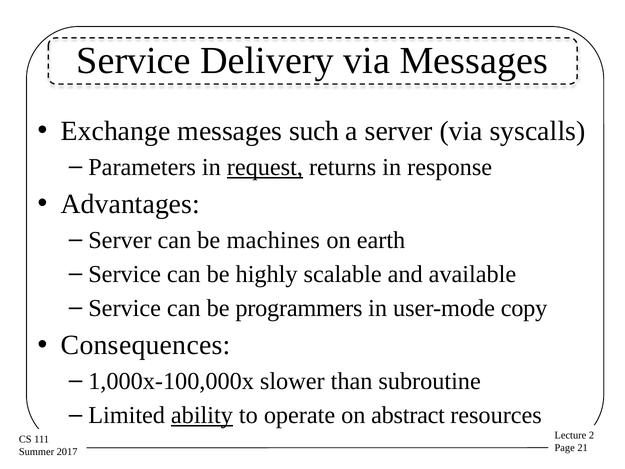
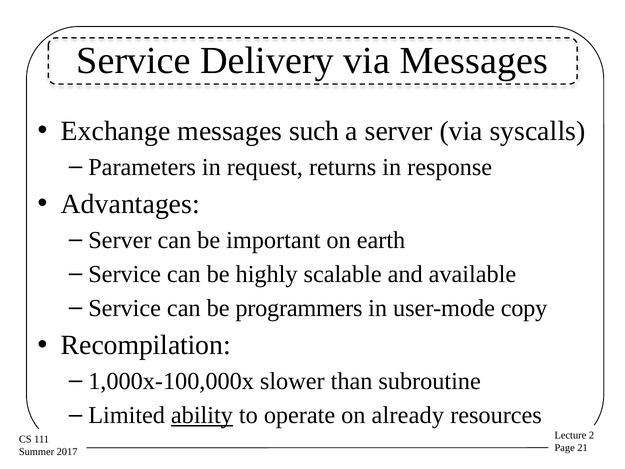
request underline: present -> none
machines: machines -> important
Consequences: Consequences -> Recompilation
abstract: abstract -> already
